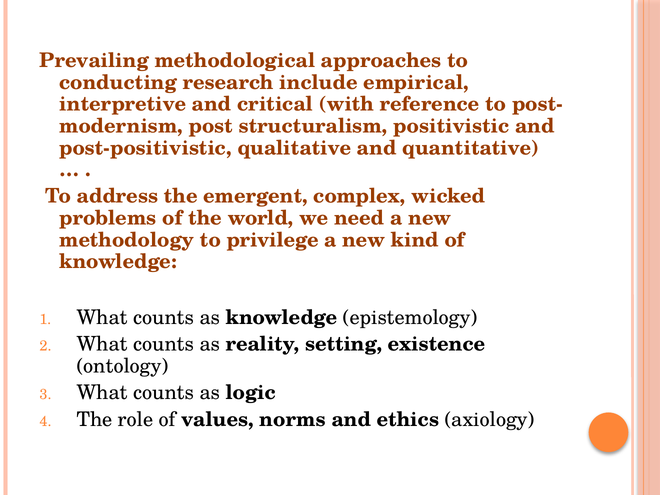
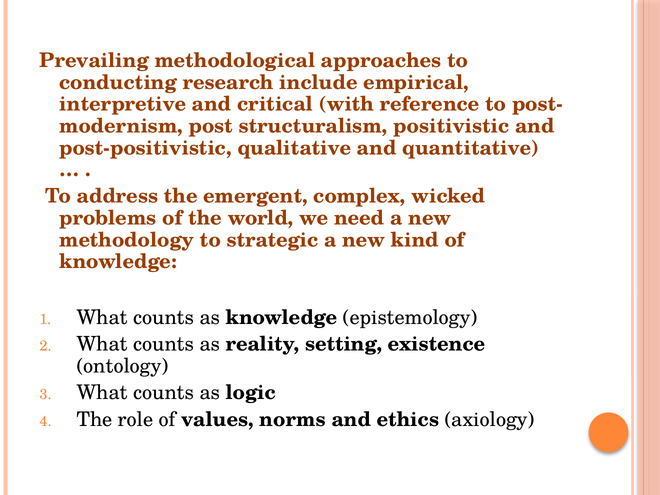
privilege: privilege -> strategic
